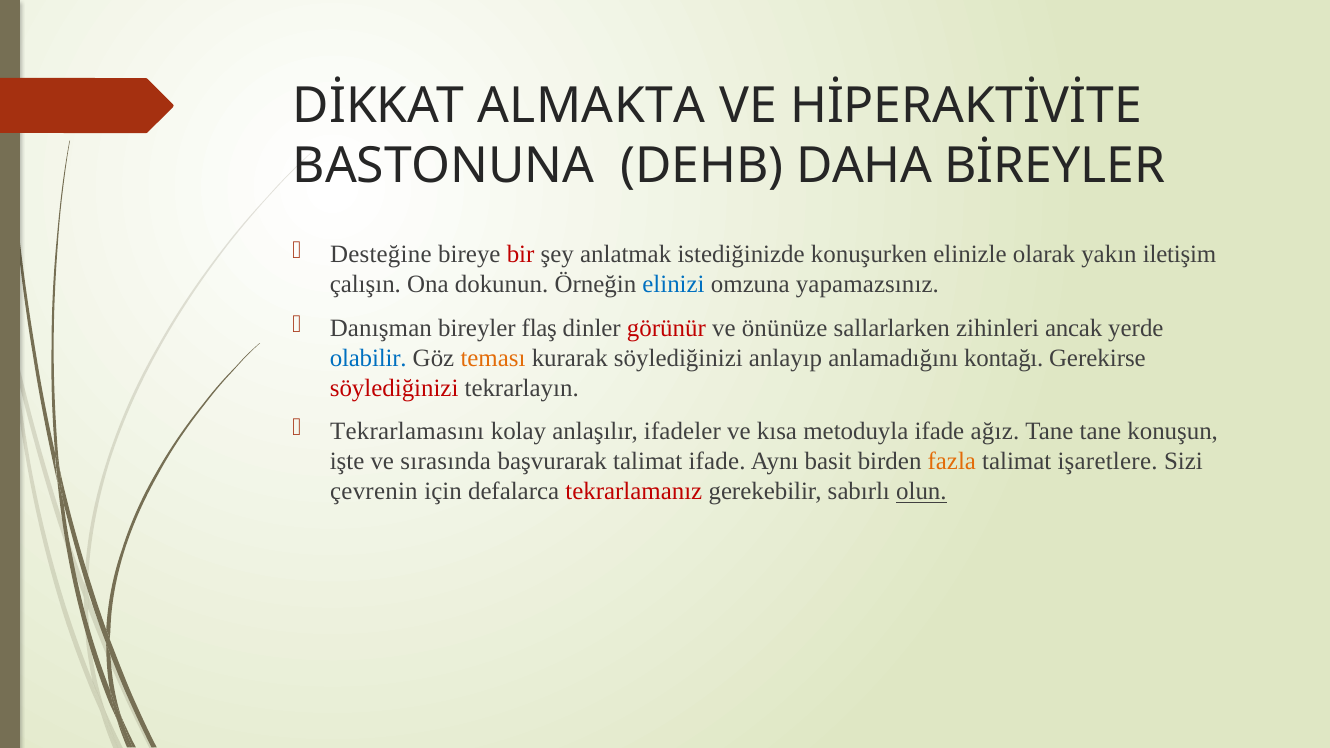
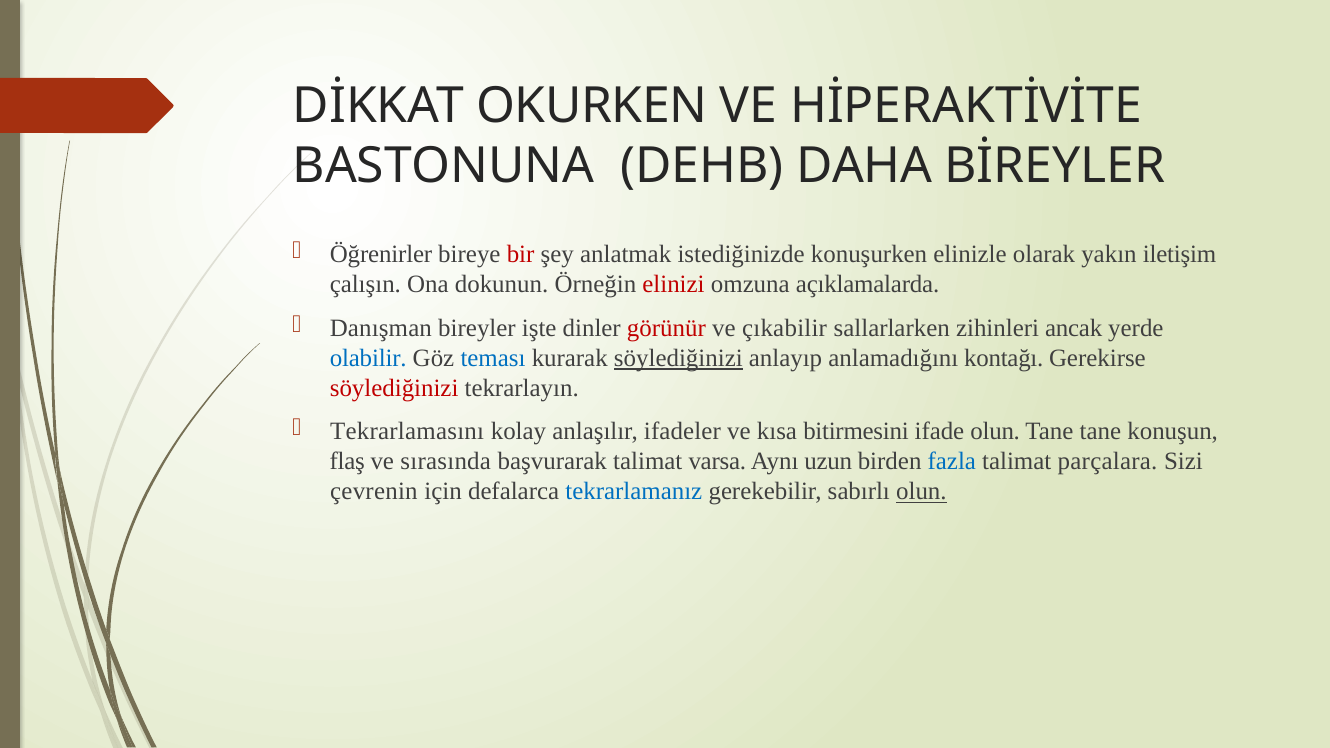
ALMAKTA: ALMAKTA -> OKURKEN
Desteğine: Desteğine -> Öğrenirler
elinizi colour: blue -> red
yapamazsınız: yapamazsınız -> açıklamalarda
flaş: flaş -> işte
önünüze: önünüze -> çıkabilir
teması colour: orange -> blue
söylediğinizi at (678, 358) underline: none -> present
metoduyla: metoduyla -> bitirmesini
ifade ağız: ağız -> olun
işte: işte -> flaş
talimat ifade: ifade -> varsa
basit: basit -> uzun
fazla colour: orange -> blue
işaretlere: işaretlere -> parçalara
tekrarlamanız colour: red -> blue
